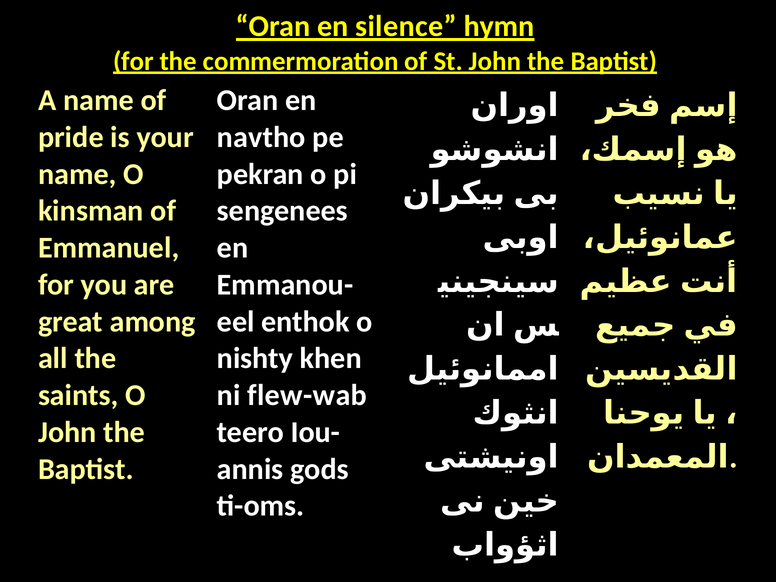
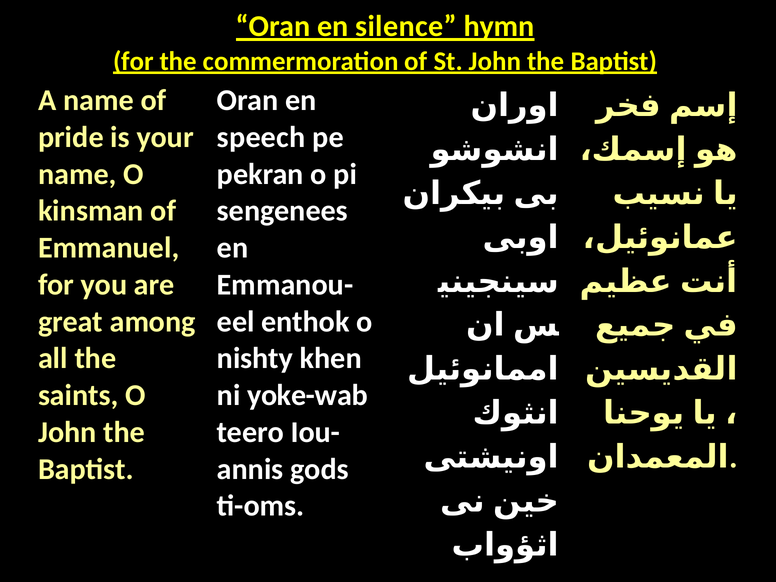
navtho: navtho -> speech
flew-wab: flew-wab -> yoke-wab
